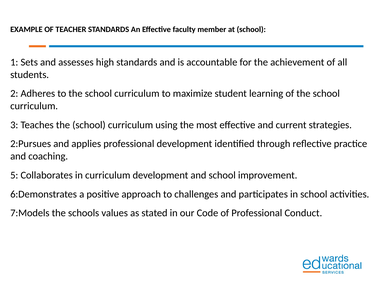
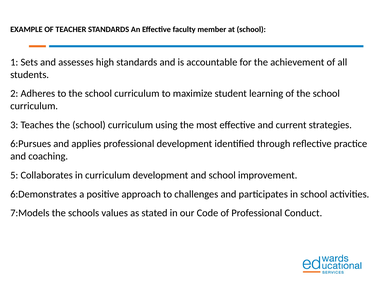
2:Pursues: 2:Pursues -> 6:Pursues
